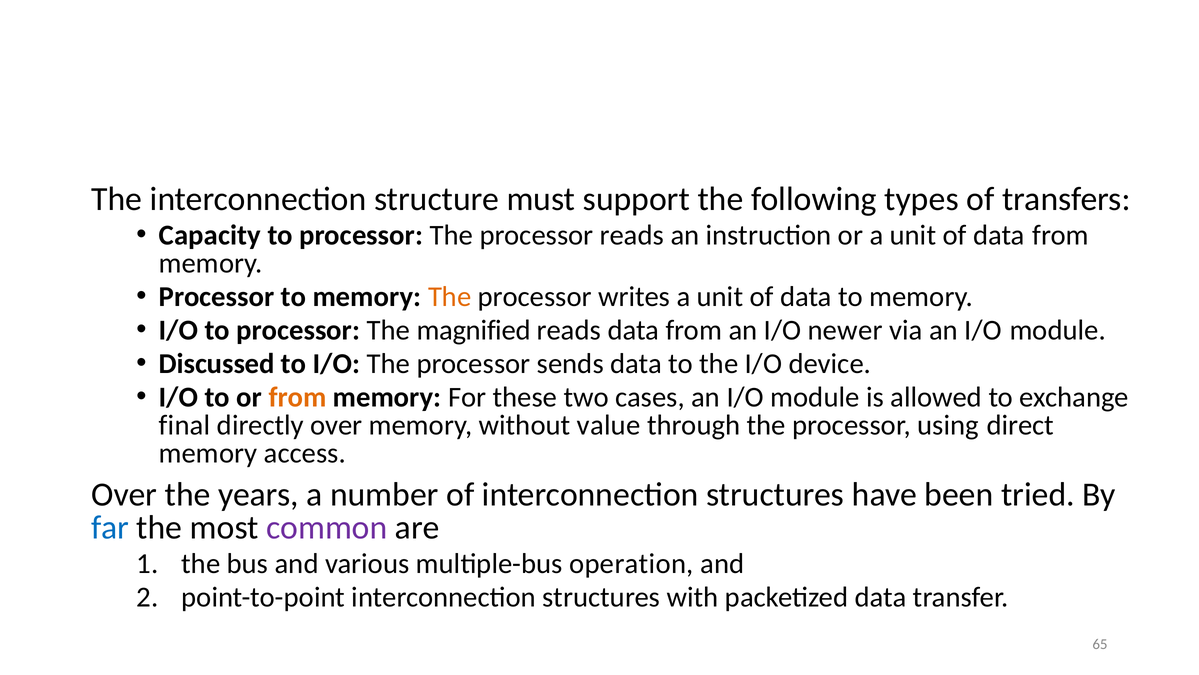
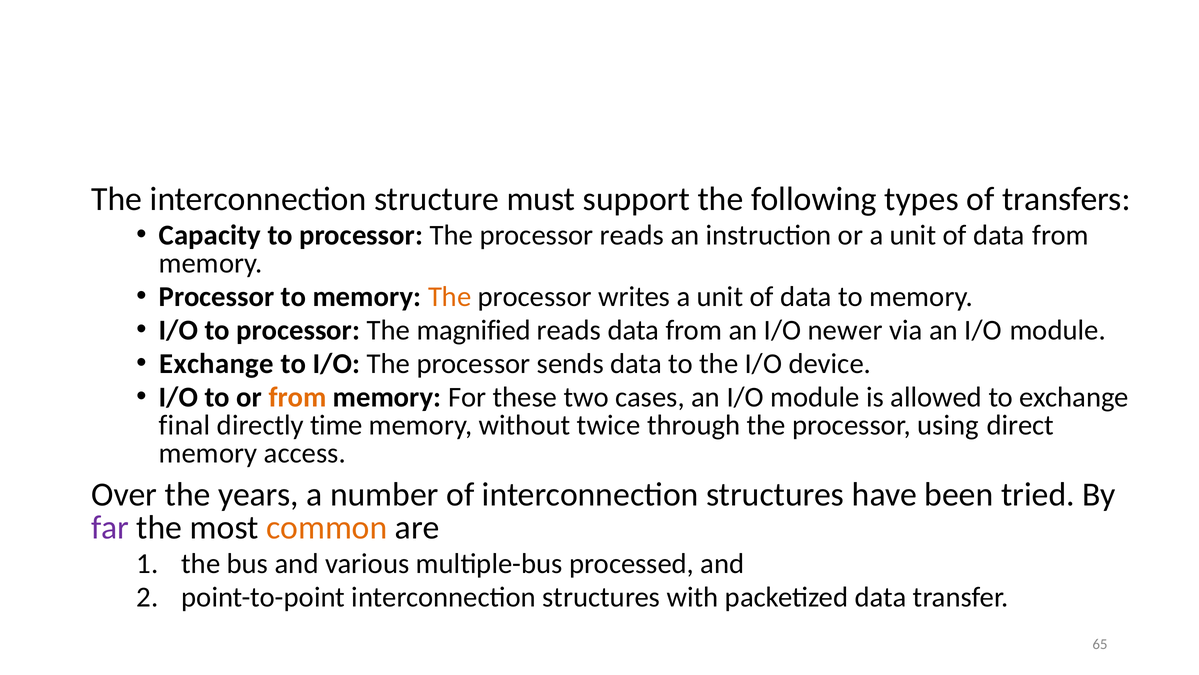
Discussed at (217, 364): Discussed -> Exchange
directly over: over -> time
value: value -> twice
far colour: blue -> purple
common colour: purple -> orange
operation: operation -> processed
